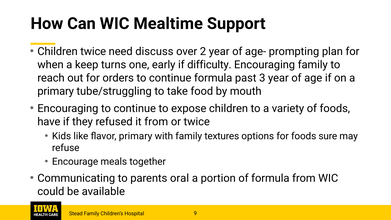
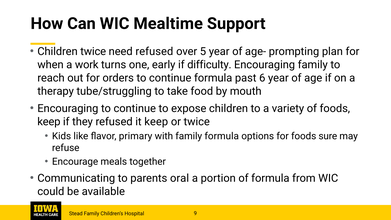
need discuss: discuss -> refused
2: 2 -> 5
keep: keep -> work
3: 3 -> 6
primary at (56, 91): primary -> therapy
have at (49, 122): have -> keep
it from: from -> keep
family textures: textures -> formula
